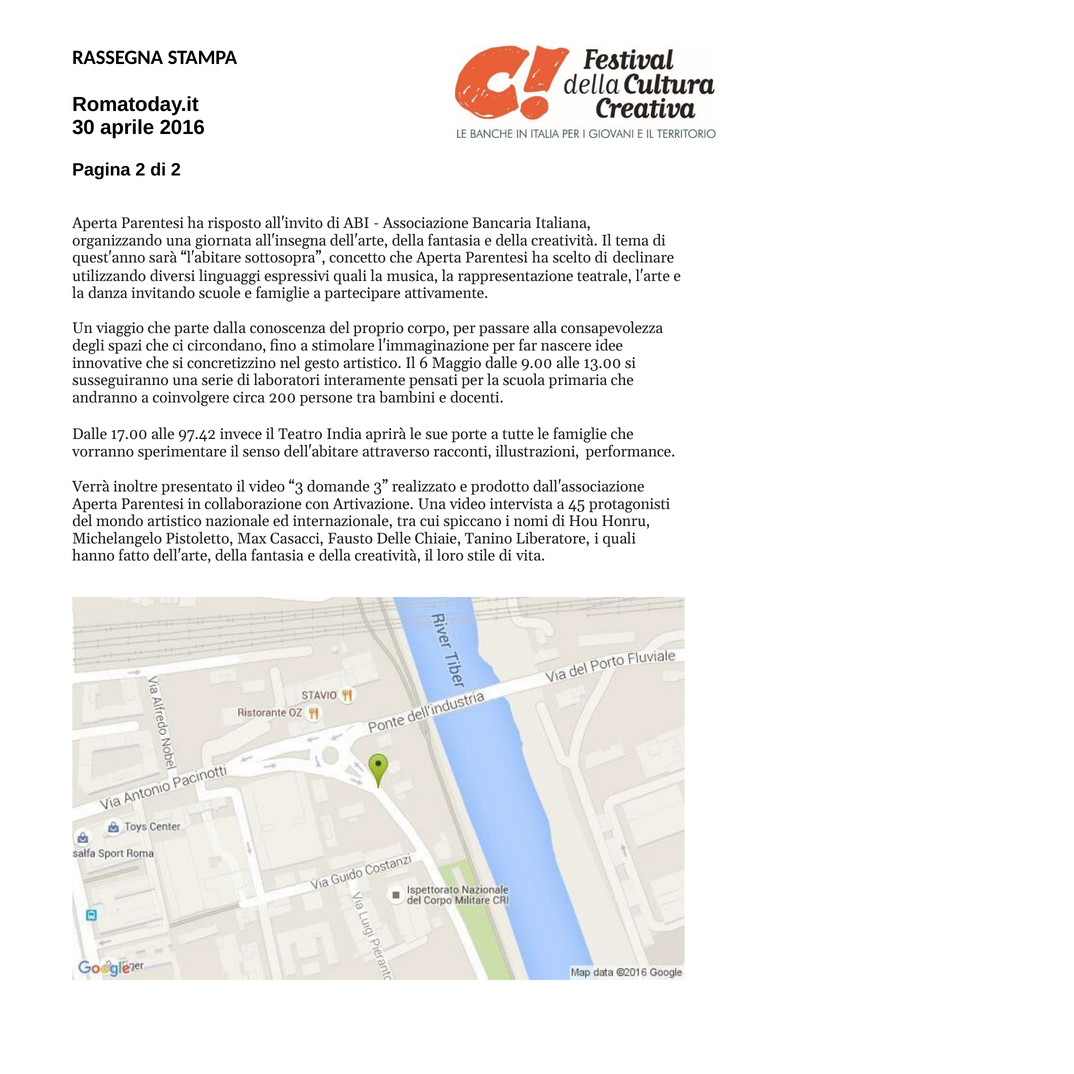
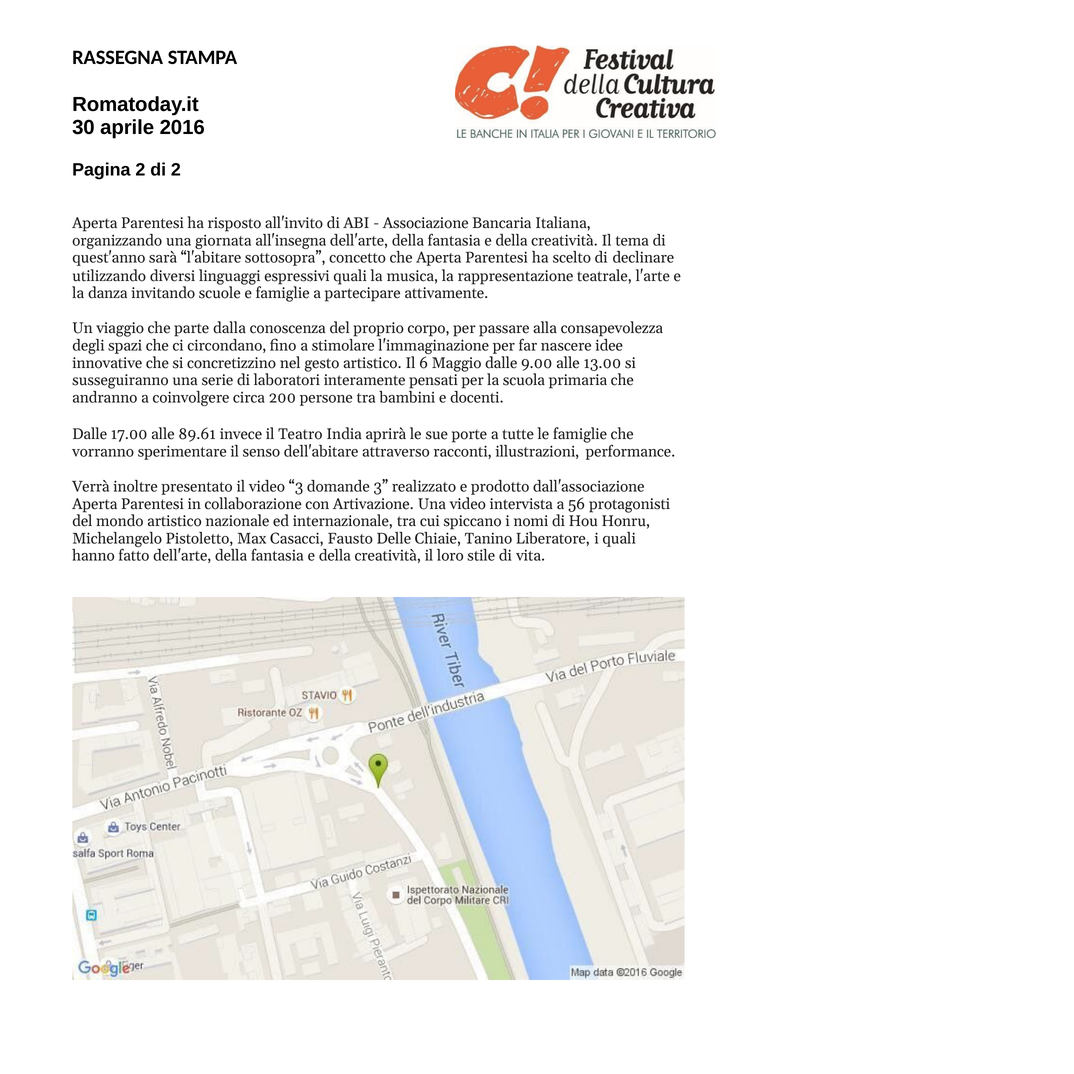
97.42: 97.42 -> 89.61
45: 45 -> 56
